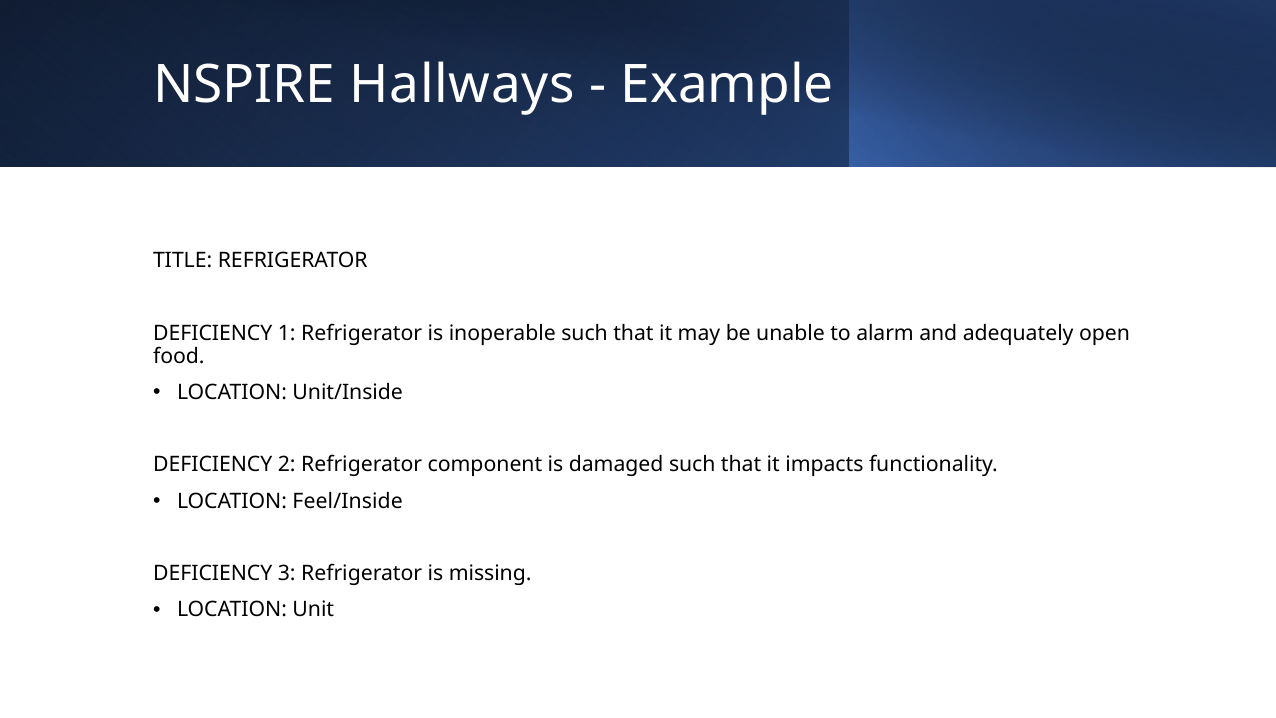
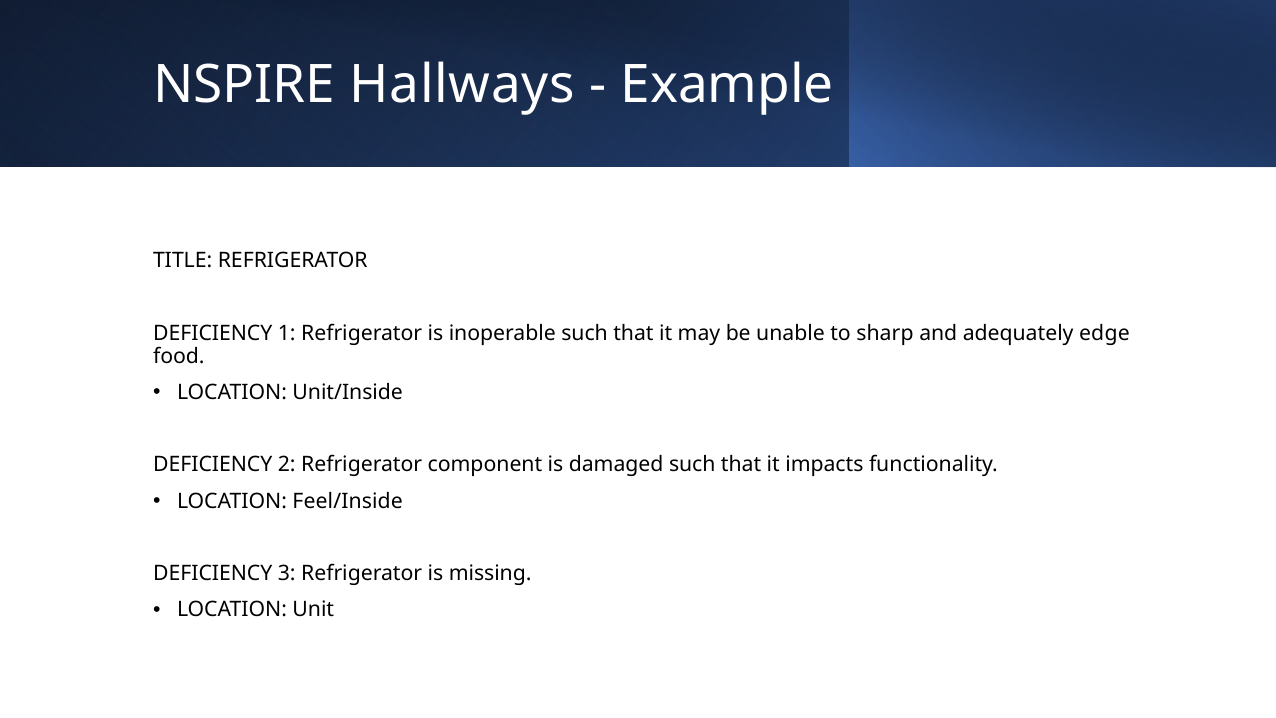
alarm: alarm -> sharp
open: open -> edge
